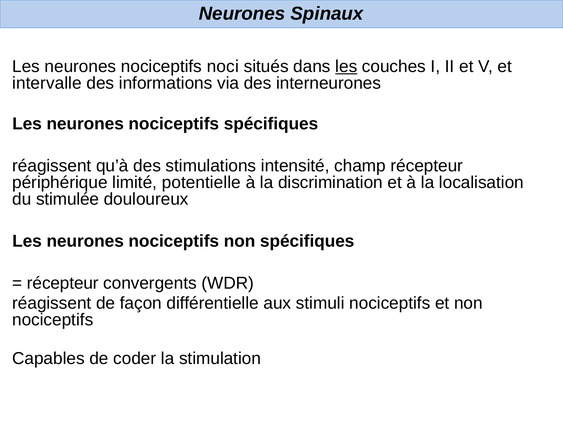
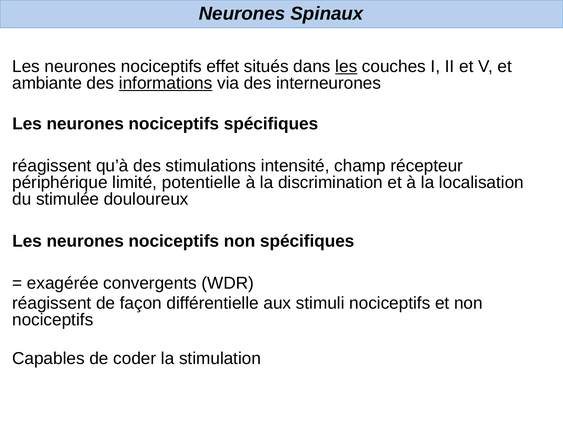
noci: noci -> effet
intervalle: intervalle -> ambiante
informations underline: none -> present
récepteur at (63, 283): récepteur -> exagérée
